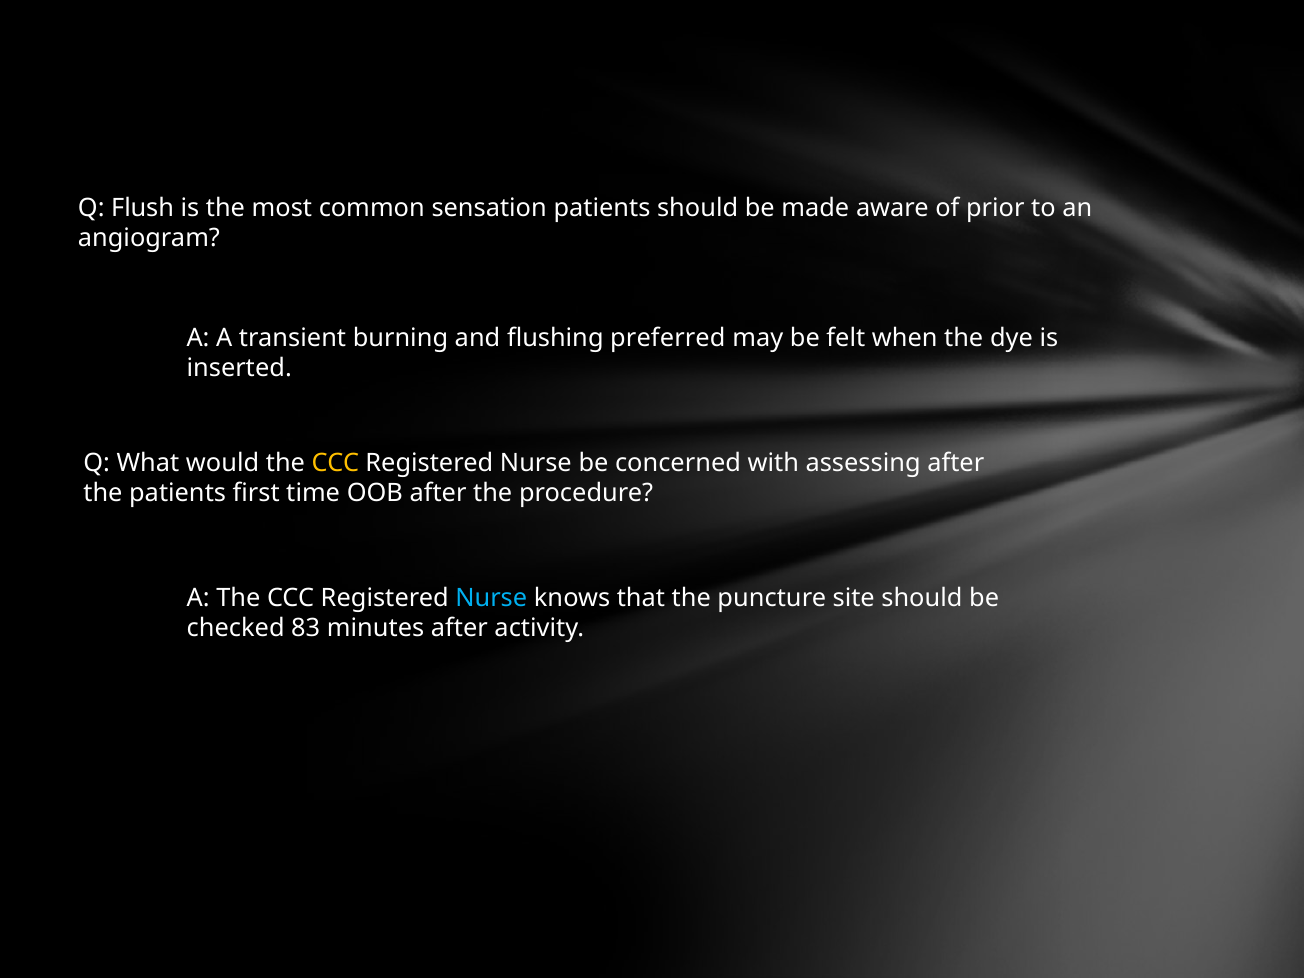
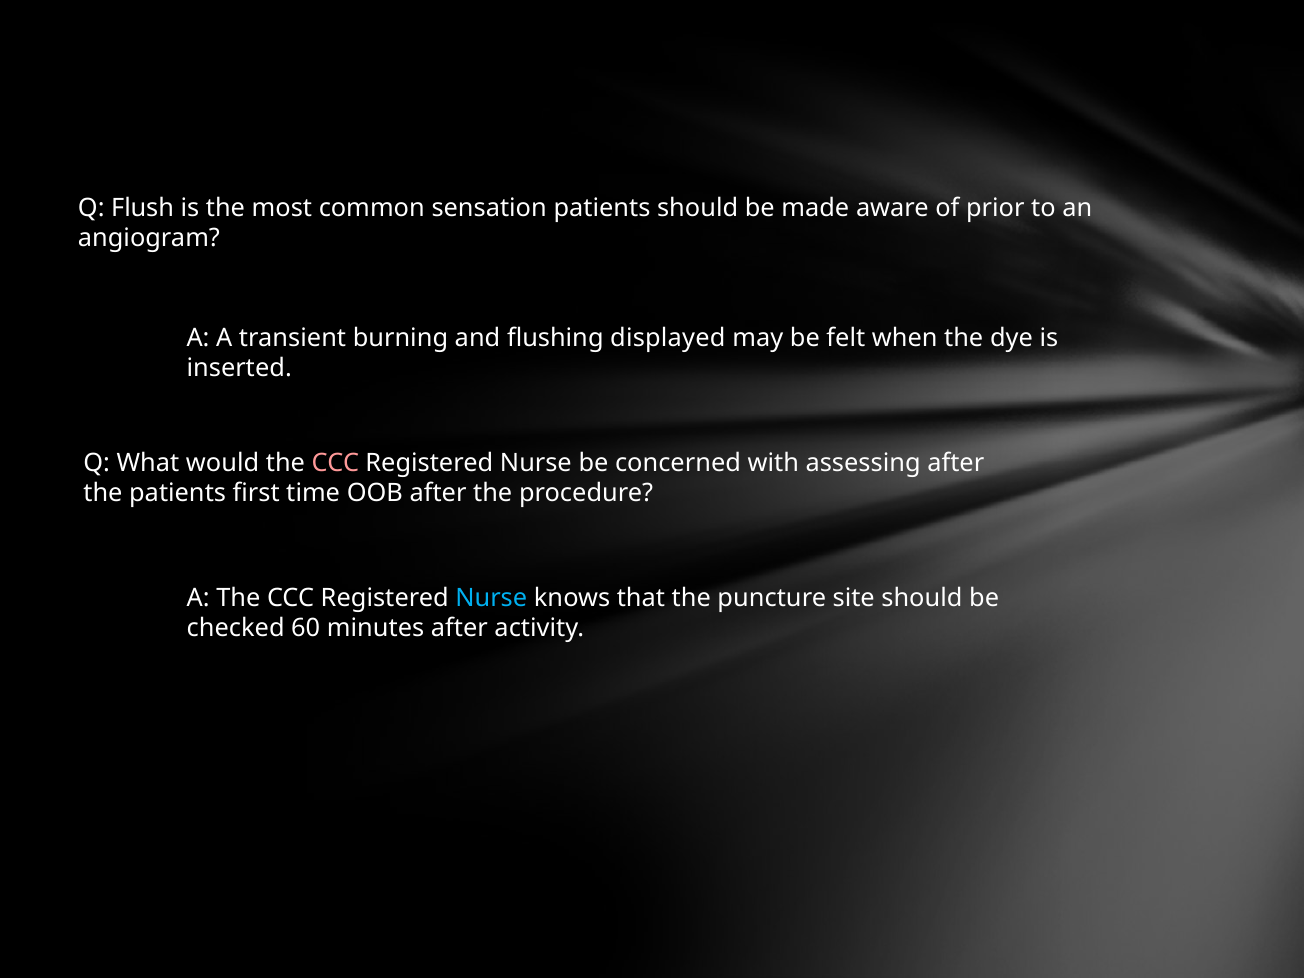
preferred: preferred -> displayed
CCC at (335, 463) colour: yellow -> pink
83: 83 -> 60
